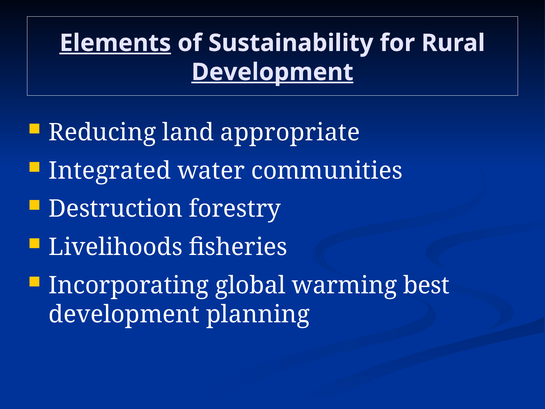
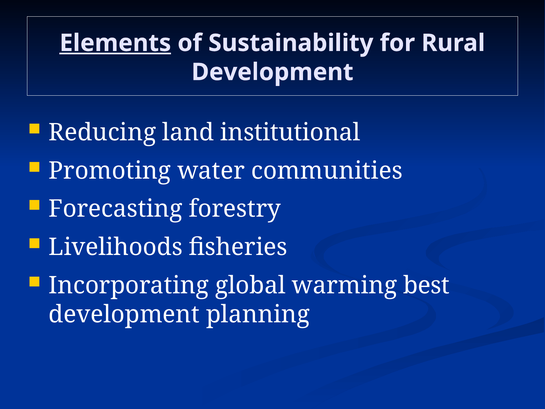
Development at (272, 72) underline: present -> none
appropriate: appropriate -> institutional
Integrated: Integrated -> Promoting
Destruction: Destruction -> Forecasting
